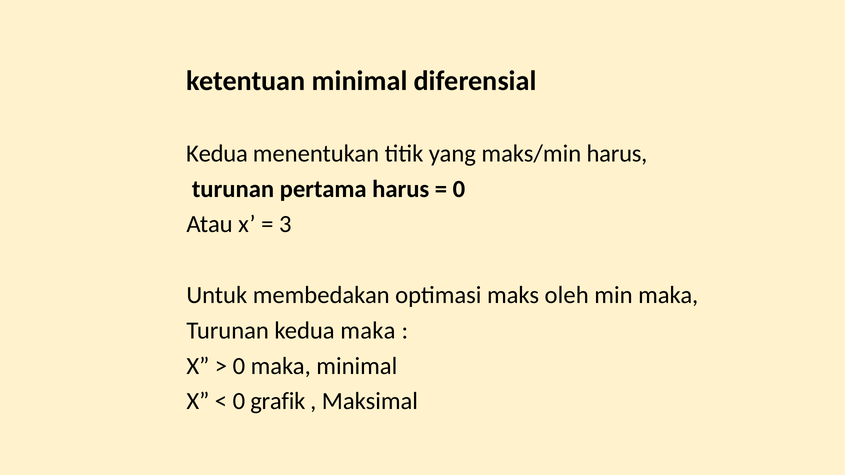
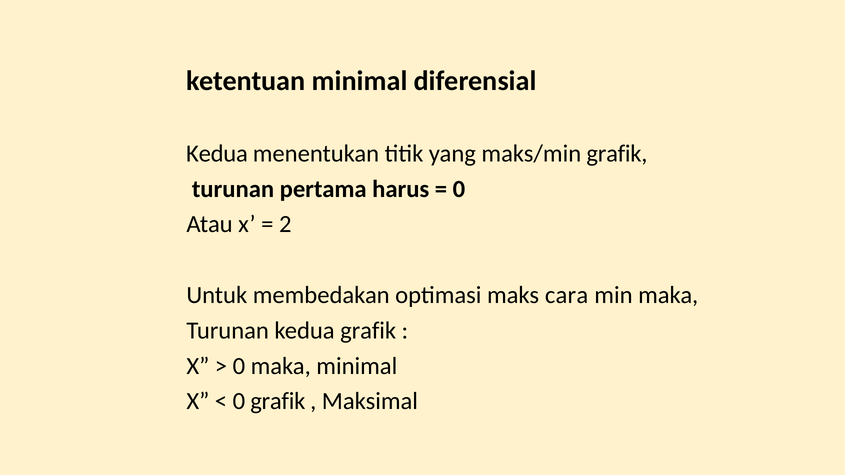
maks/min harus: harus -> grafik
3: 3 -> 2
oleh: oleh -> cara
kedua maka: maka -> grafik
